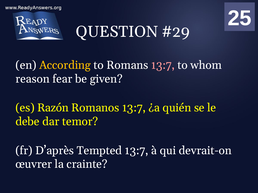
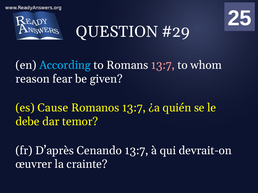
According colour: yellow -> light blue
Razón: Razón -> Cause
Tempted: Tempted -> Cenando
